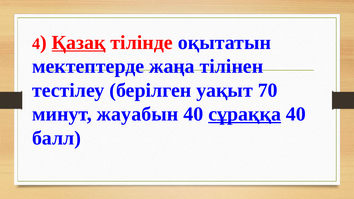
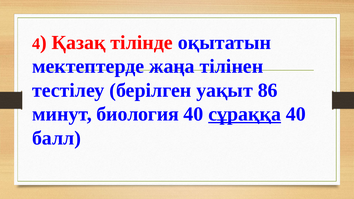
Қазақ underline: present -> none
70: 70 -> 86
жауабын: жауабын -> биология
